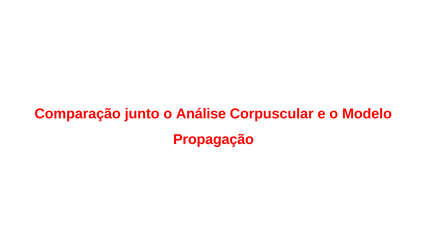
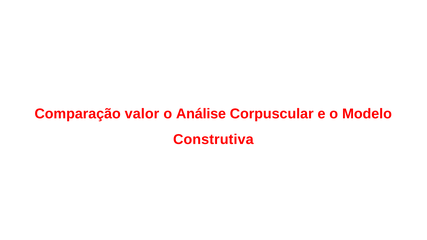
junto: junto -> valor
Propagação: Propagação -> Construtiva
